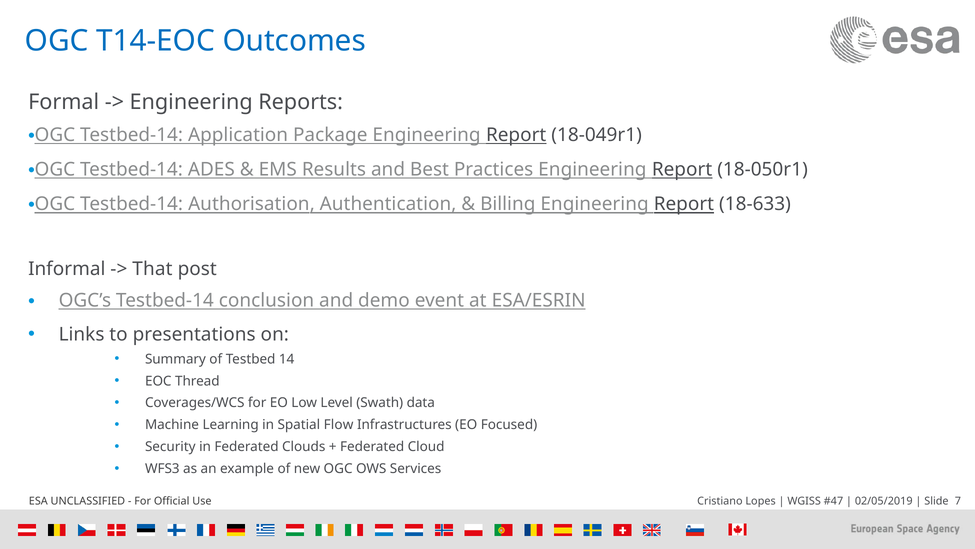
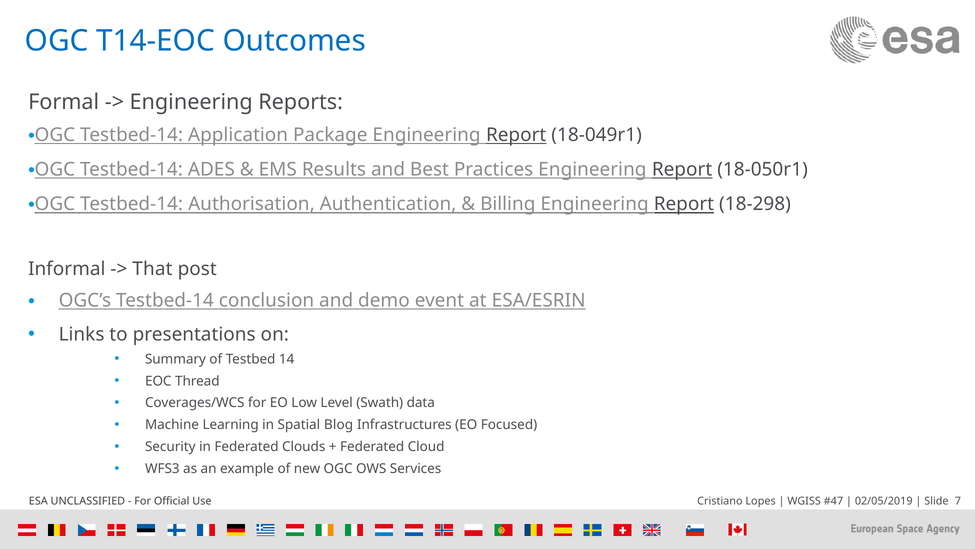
18-633: 18-633 -> 18-298
Flow: Flow -> Blog
